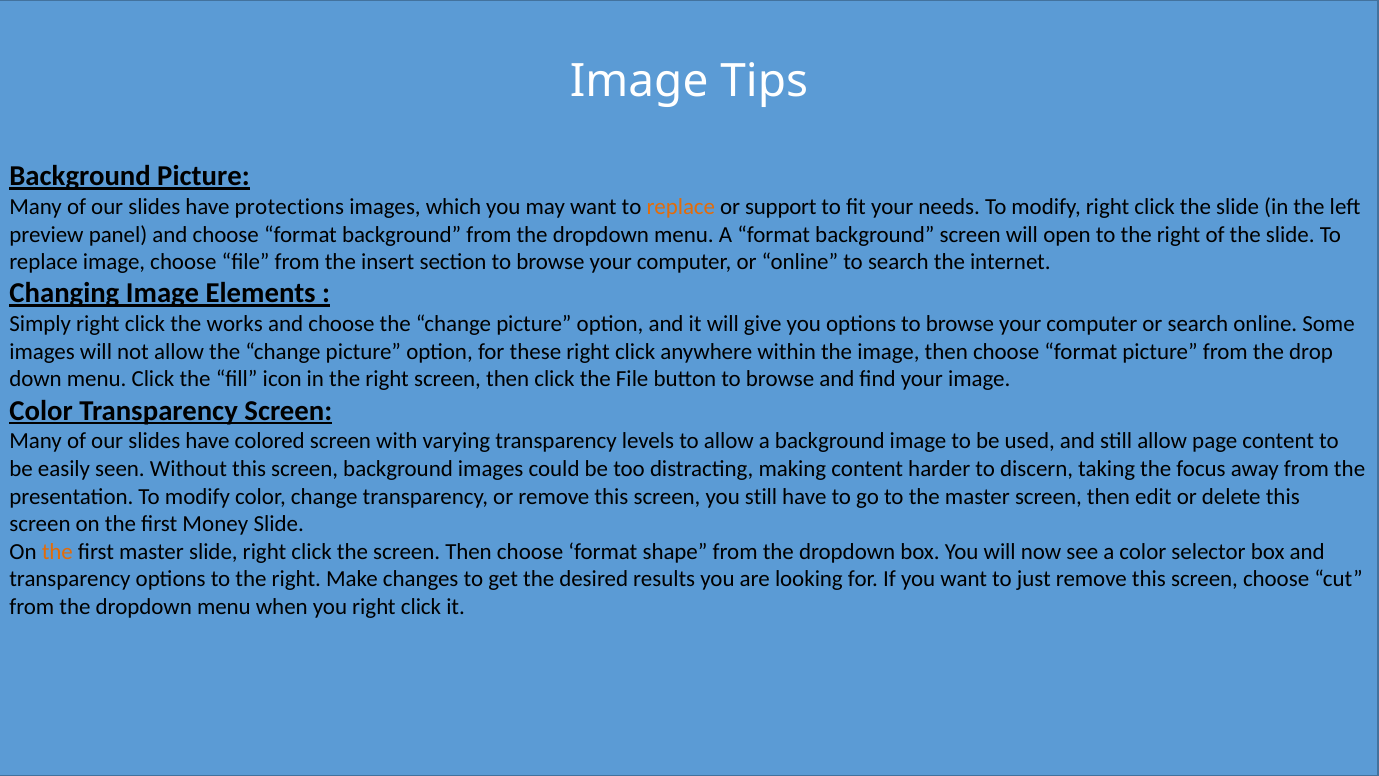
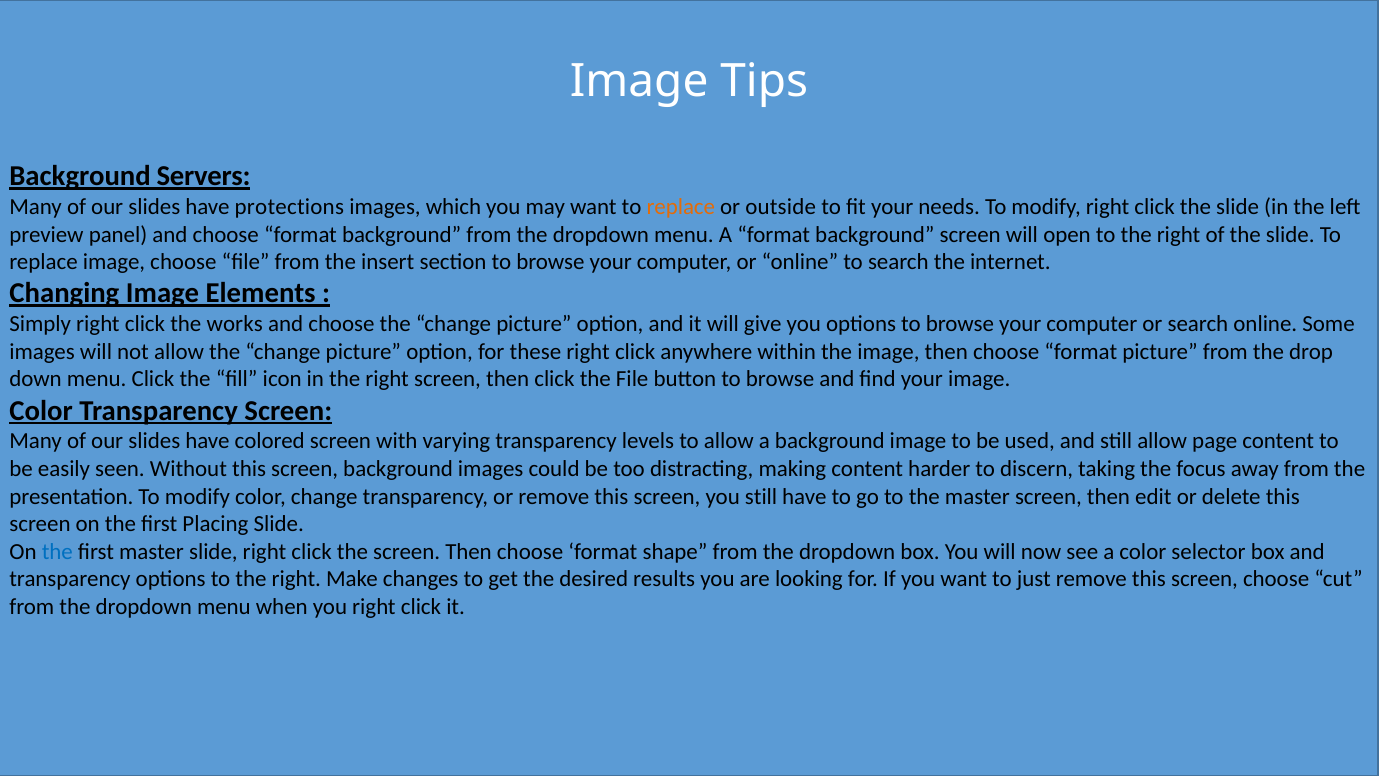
Background Picture: Picture -> Servers
support: support -> outside
Money: Money -> Placing
the at (57, 551) colour: orange -> blue
